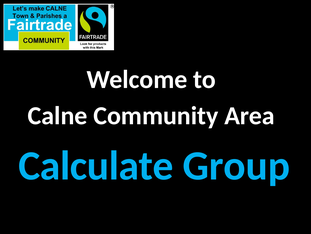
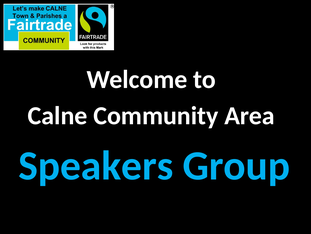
Calculate: Calculate -> Speakers
